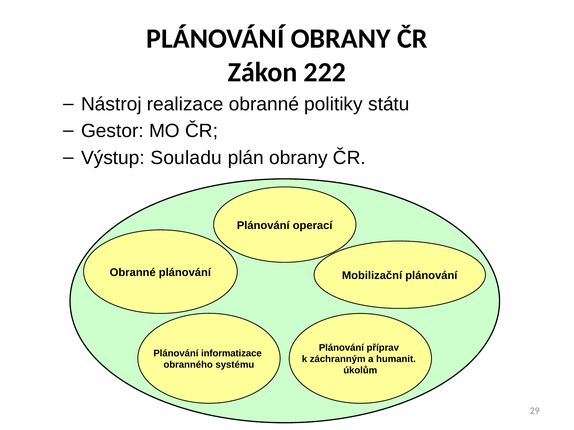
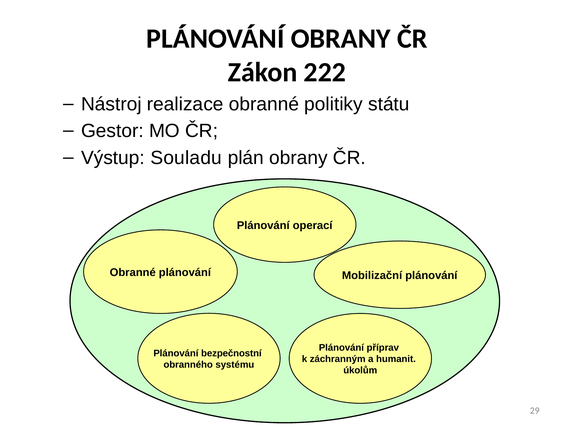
informatizace: informatizace -> bezpečnostní
